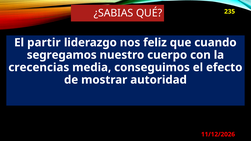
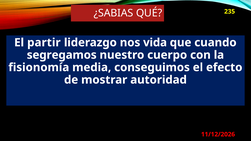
feliz: feliz -> vida
crecencias: crecencias -> fisionomía
